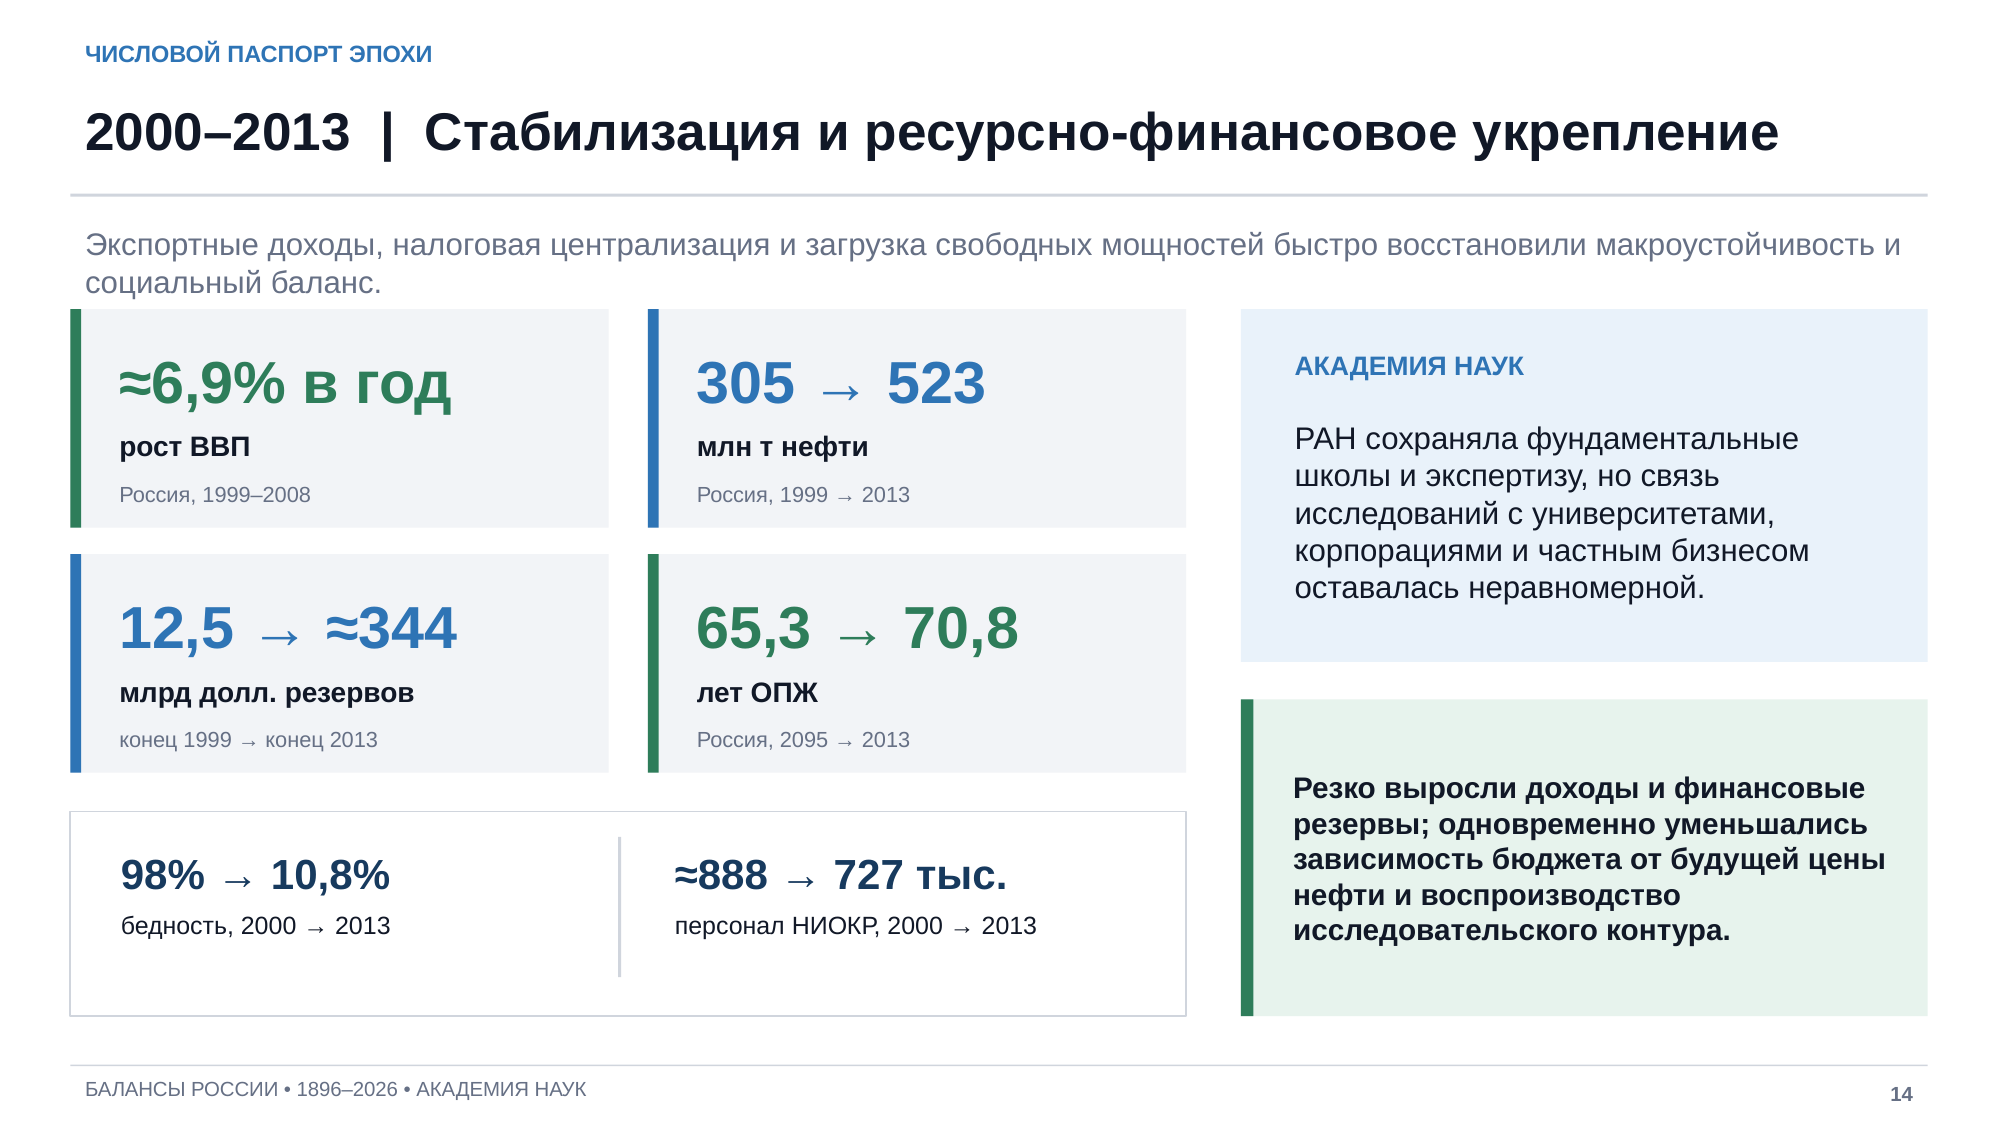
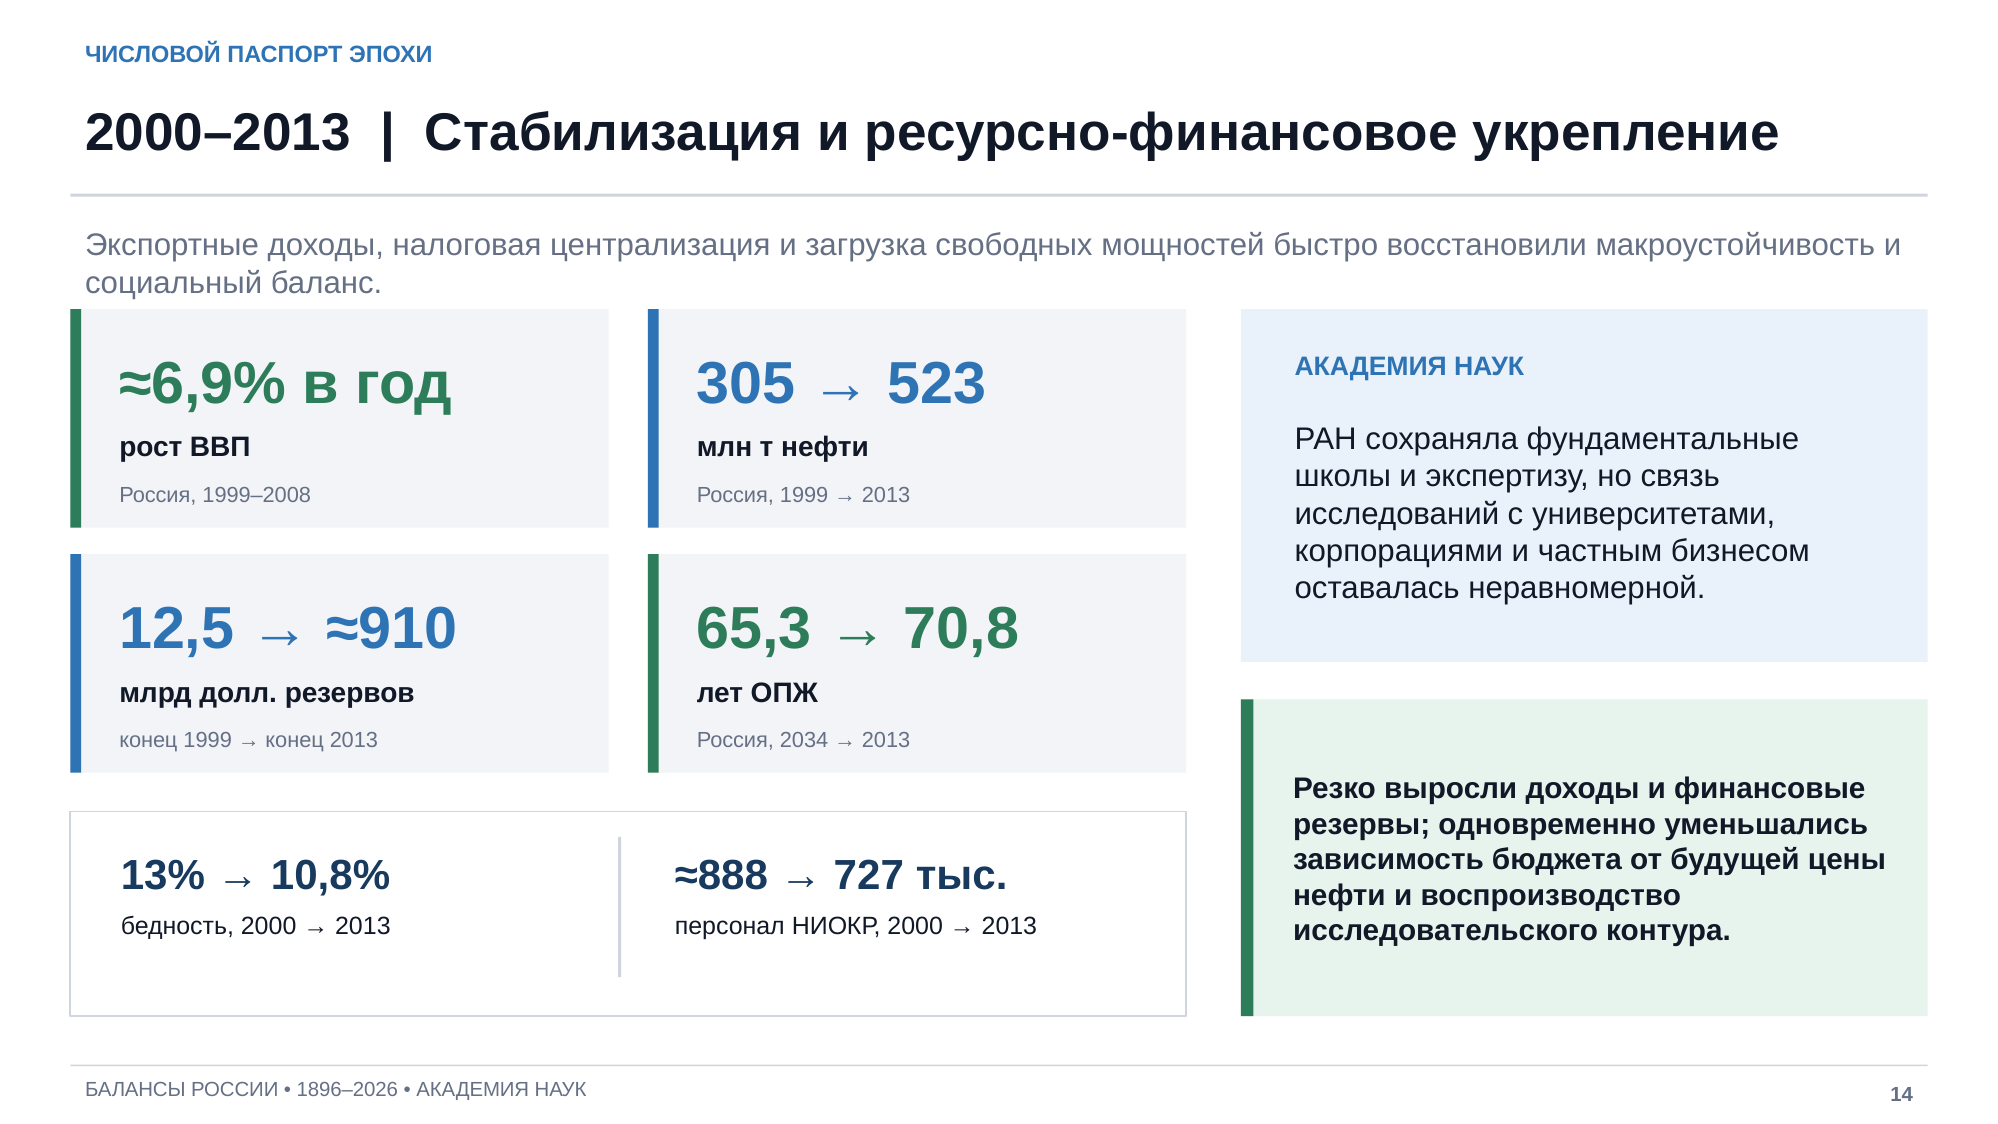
≈344: ≈344 -> ≈910
2095: 2095 -> 2034
98%: 98% -> 13%
